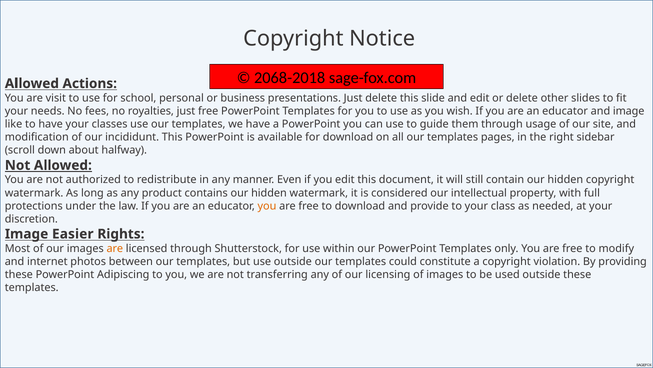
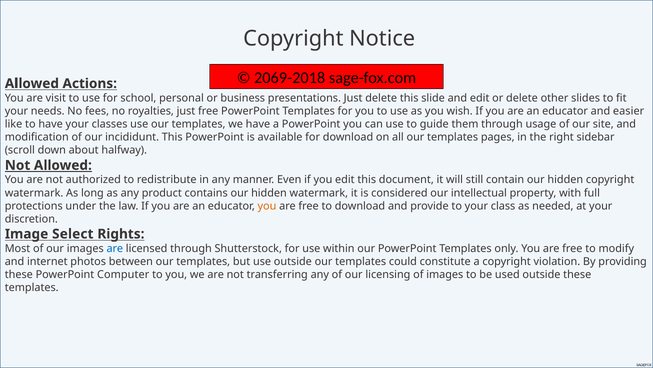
2068-2018: 2068-2018 -> 2069-2018
and image: image -> easier
Easier: Easier -> Select
are at (115, 248) colour: orange -> blue
Adipiscing: Adipiscing -> Computer
